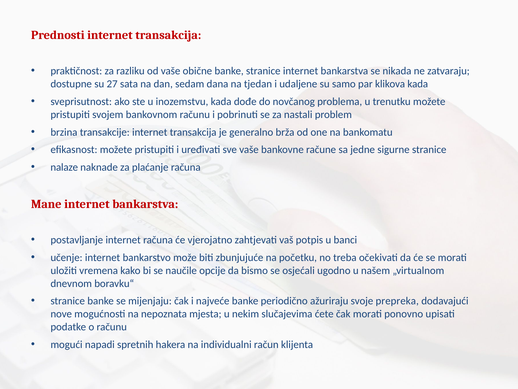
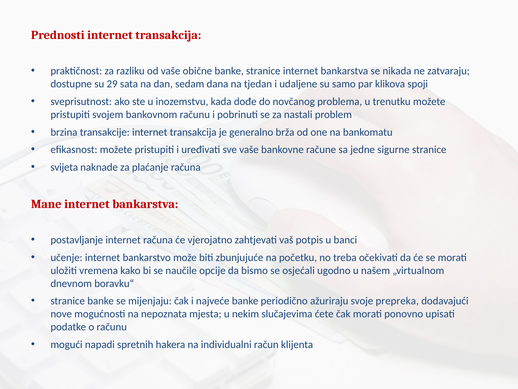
27: 27 -> 29
klikova kada: kada -> spoji
nalaze: nalaze -> svijeta
